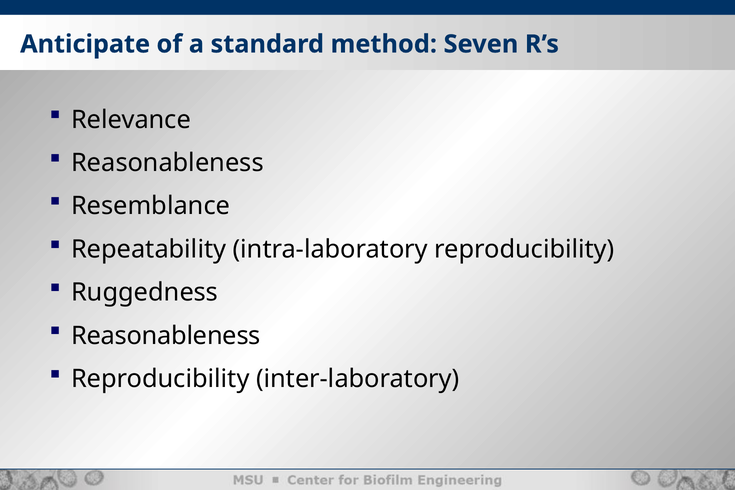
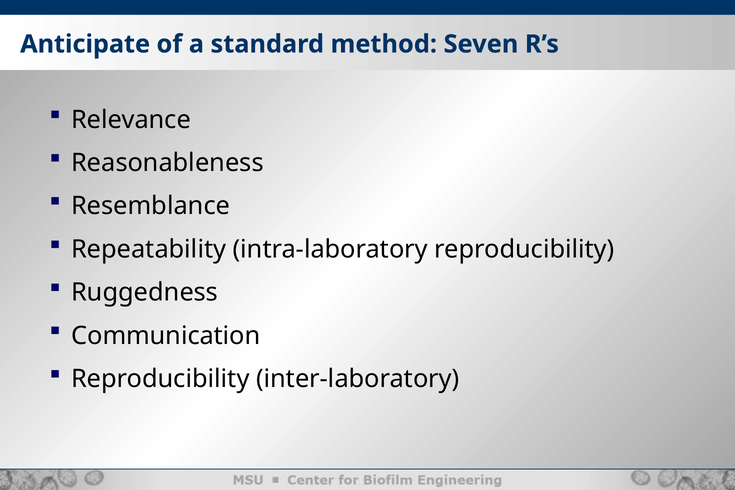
Reasonableness at (166, 336): Reasonableness -> Communication
